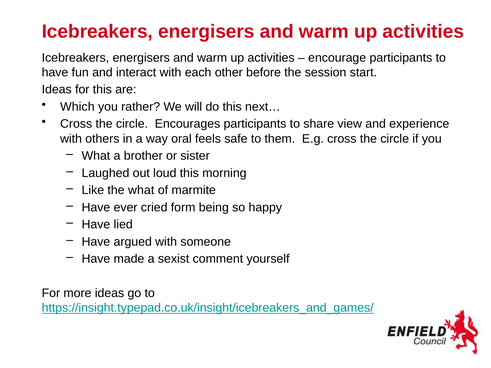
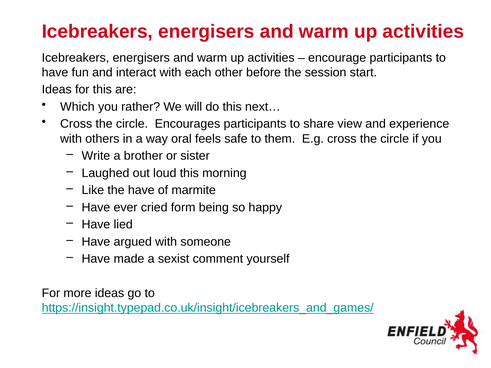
What at (96, 156): What -> Write
the what: what -> have
